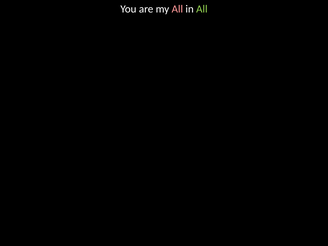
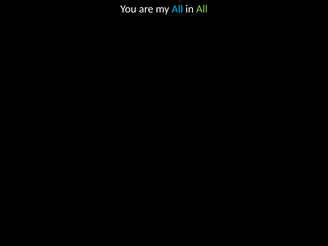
All at (177, 9) colour: pink -> light blue
